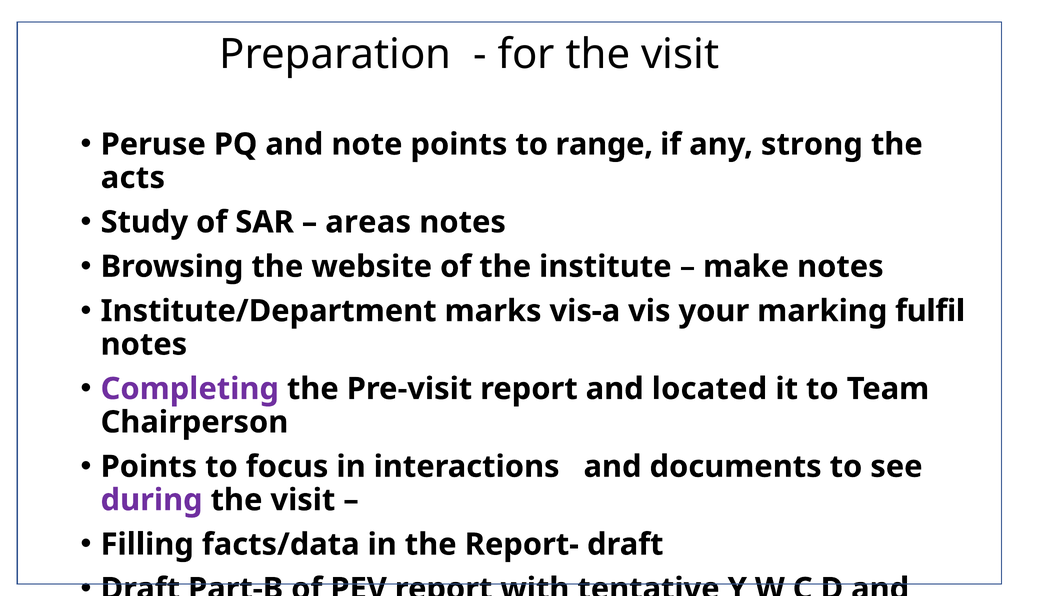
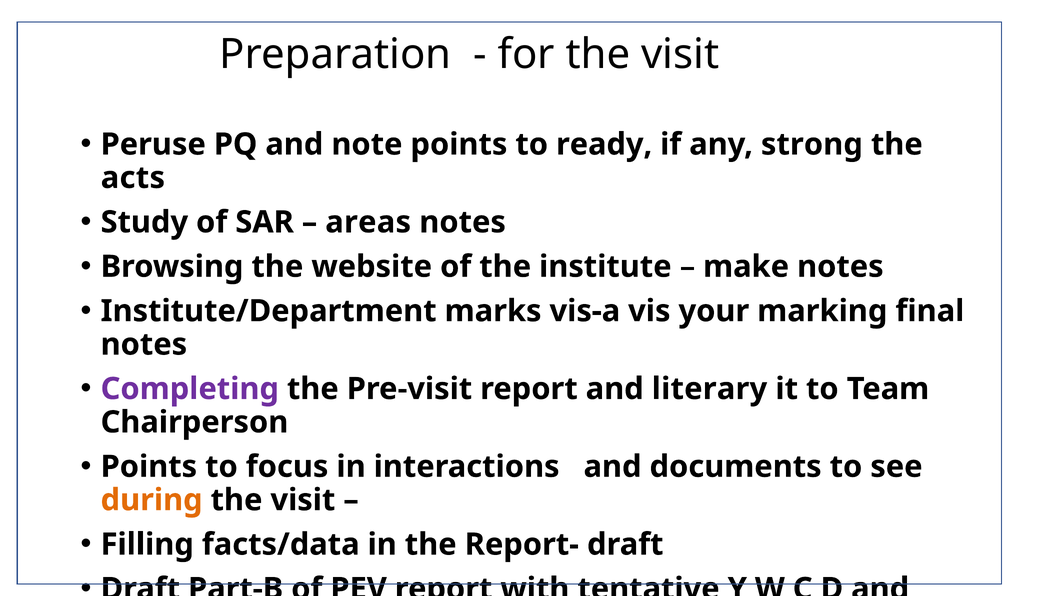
range: range -> ready
fulfil: fulfil -> final
located: located -> literary
during at (152, 500) colour: purple -> orange
